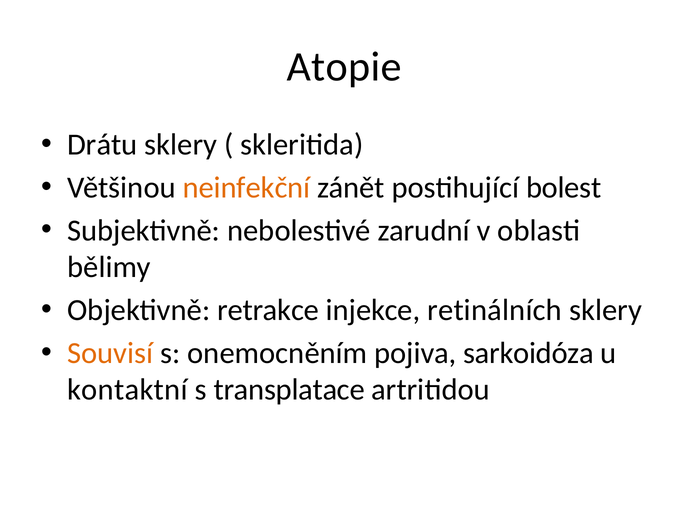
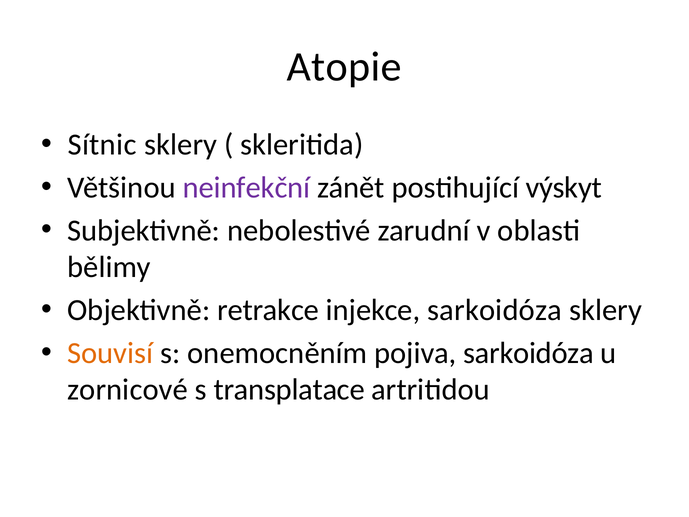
Drátu: Drátu -> Sítnic
neinfekční colour: orange -> purple
bolest: bolest -> výskyt
injekce retinálních: retinálních -> sarkoidóza
kontaktní: kontaktní -> zornicové
